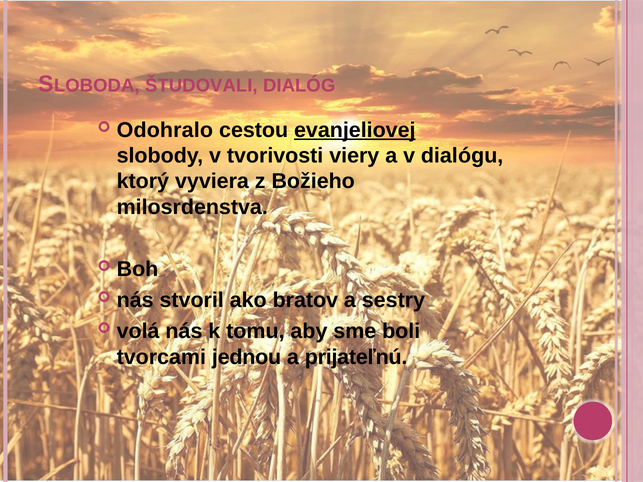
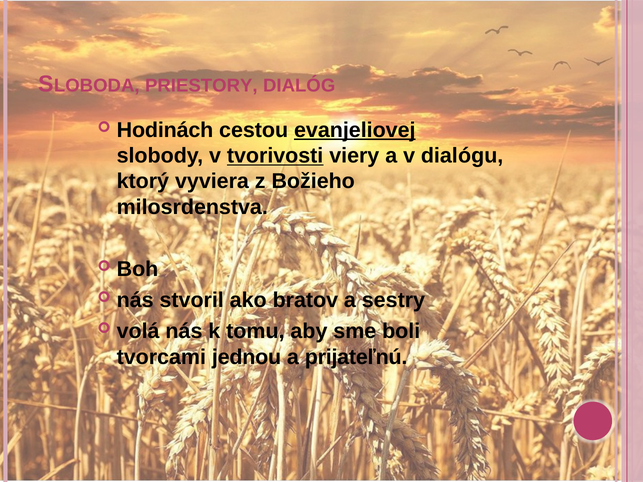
ŠTUDOVALI: ŠTUDOVALI -> PRIESTORY
Odohralo: Odohralo -> Hodinách
tvorivosti underline: none -> present
